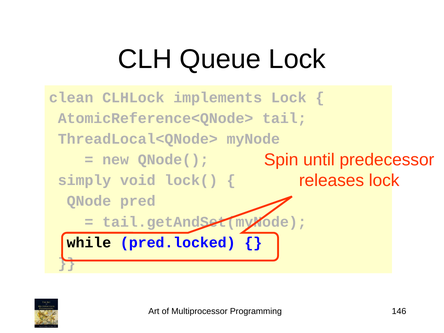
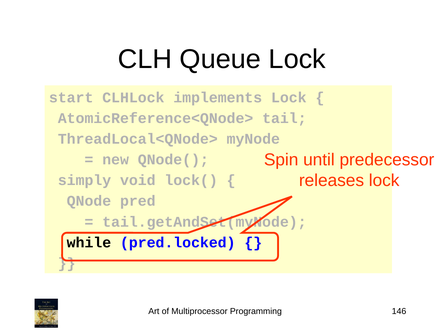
clean: clean -> start
